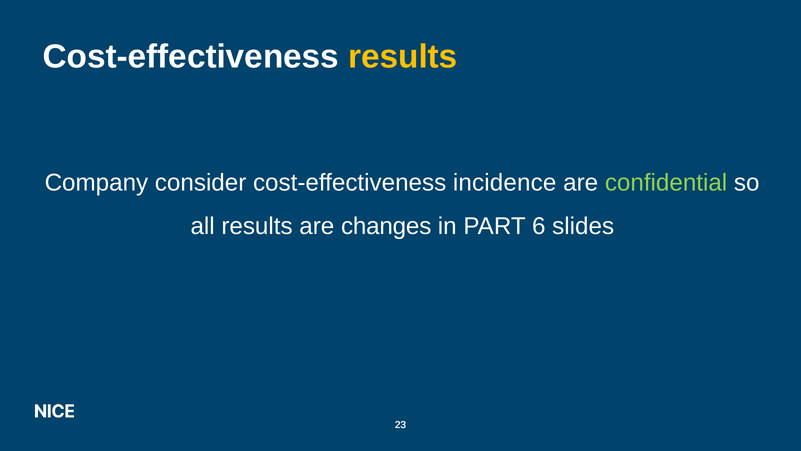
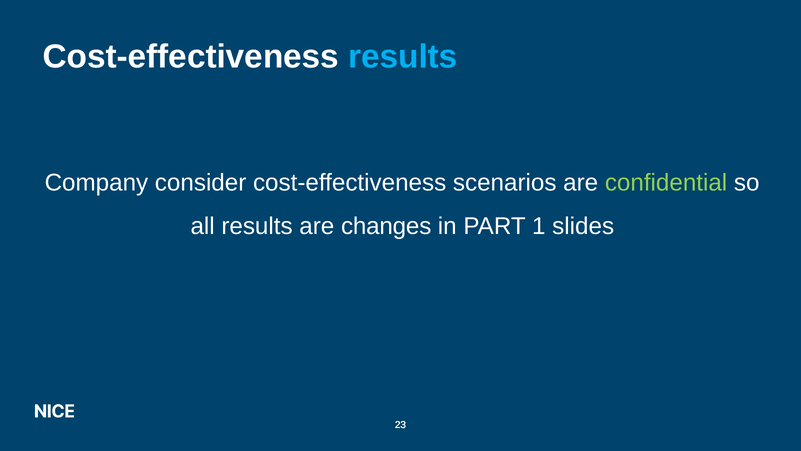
results at (403, 57) colour: yellow -> light blue
incidence: incidence -> scenarios
6: 6 -> 1
